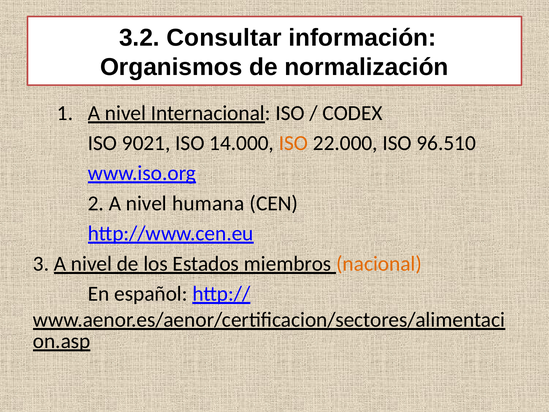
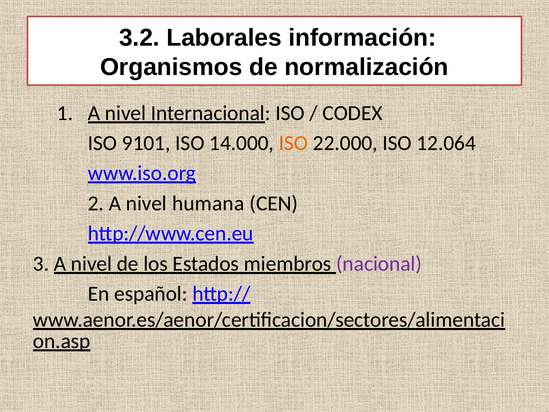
Consultar: Consultar -> Laborales
9021: 9021 -> 9101
96.510: 96.510 -> 12.064
nacional colour: orange -> purple
